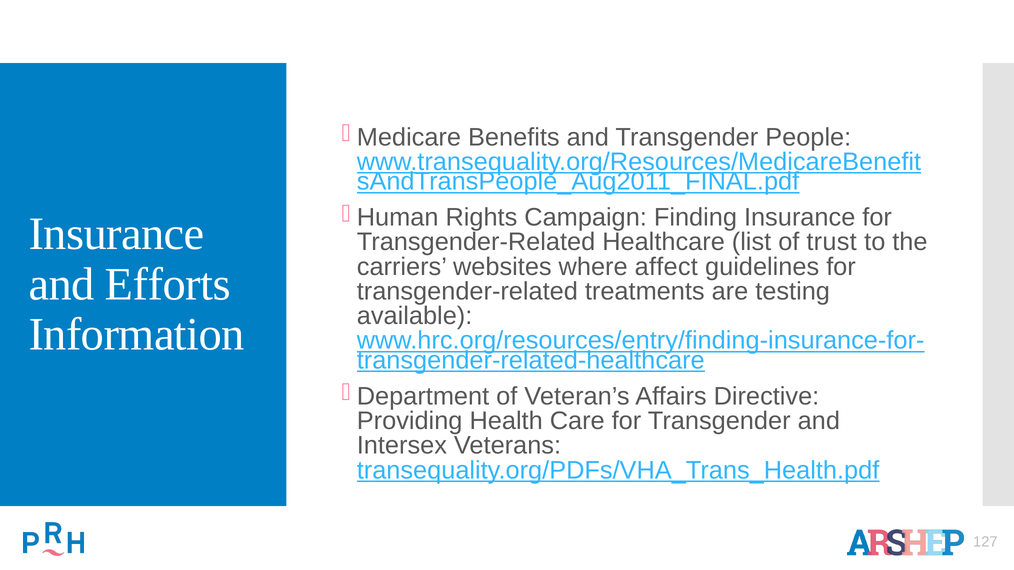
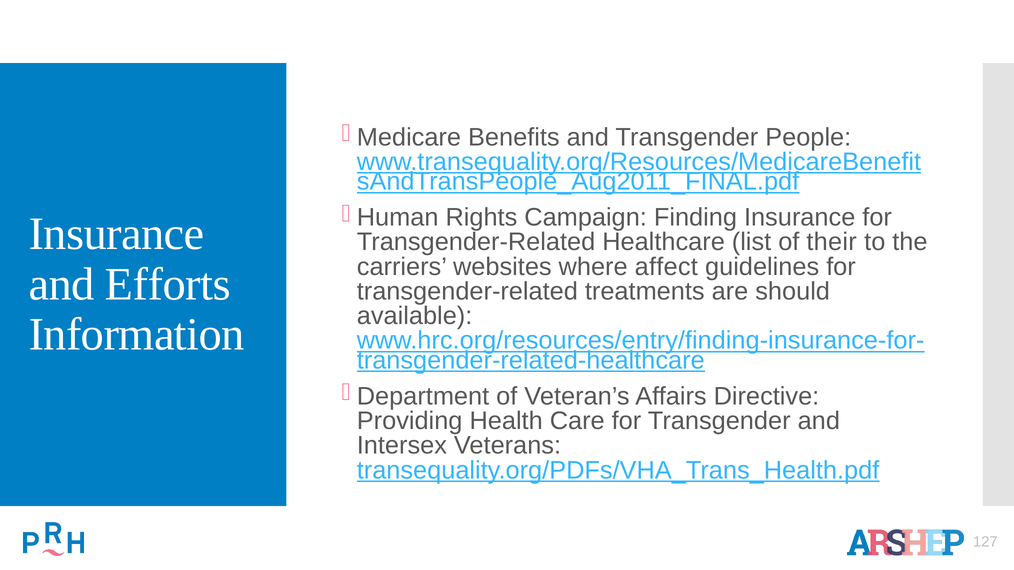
trust: trust -> their
testing: testing -> should
